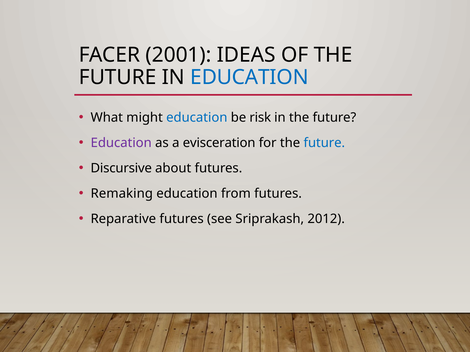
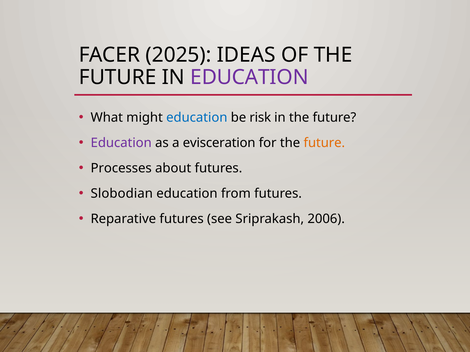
2001: 2001 -> 2025
EDUCATION at (249, 77) colour: blue -> purple
future at (324, 143) colour: blue -> orange
Discursive: Discursive -> Processes
Remaking: Remaking -> Slobodian
2012: 2012 -> 2006
